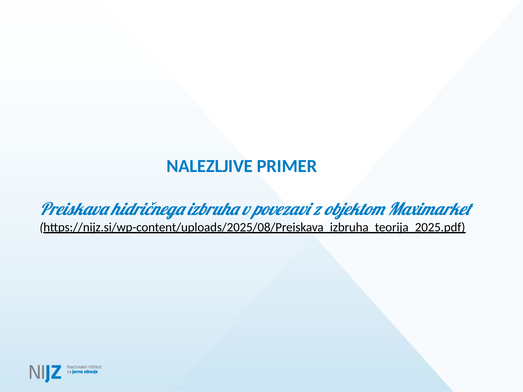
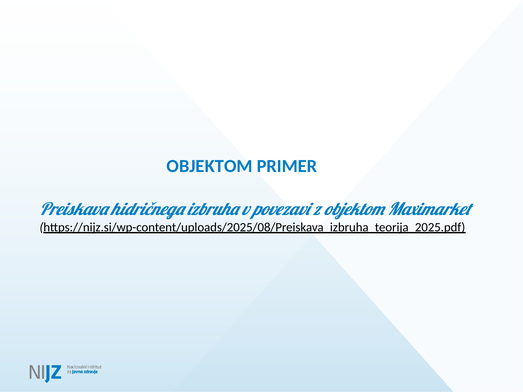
NALEZLJIVE at (210, 166): NALEZLJIVE -> OBJEKTOM
